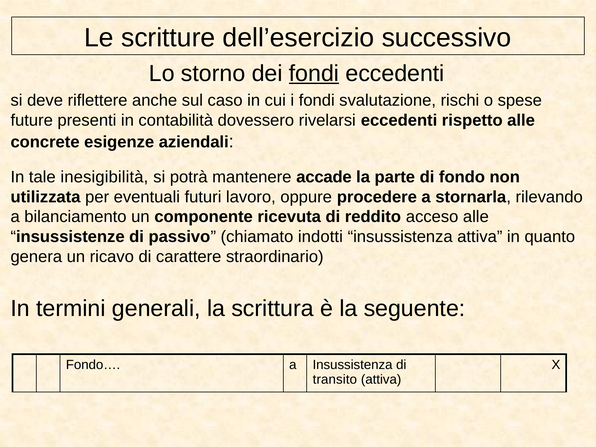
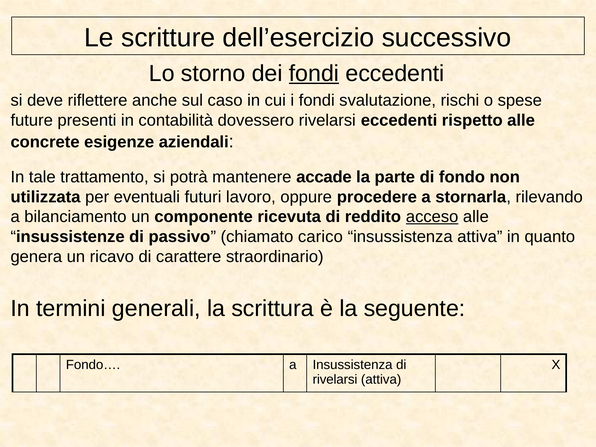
inesigibilità: inesigibilità -> trattamento
acceso underline: none -> present
indotti: indotti -> carico
transito at (335, 379): transito -> rivelarsi
